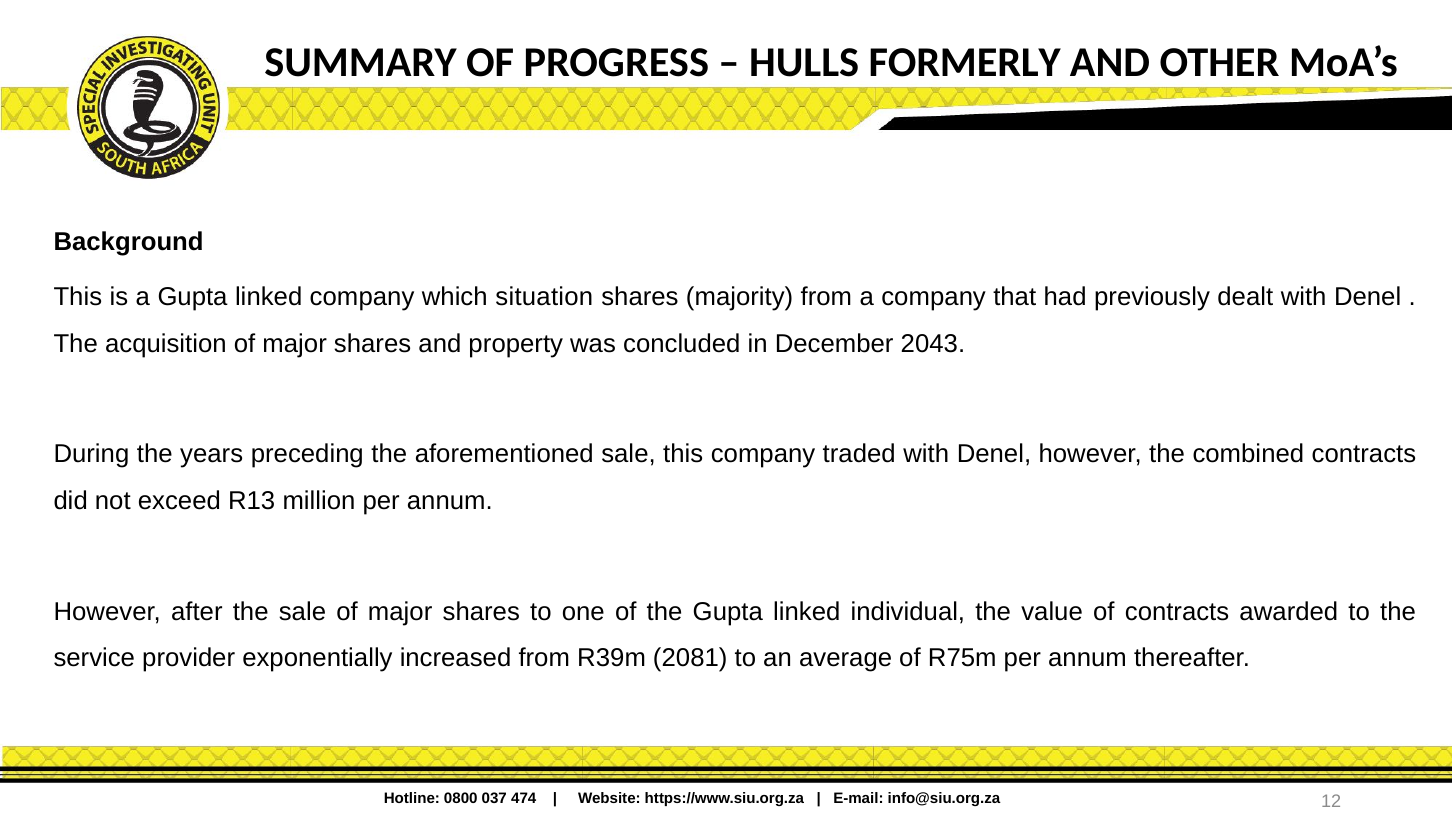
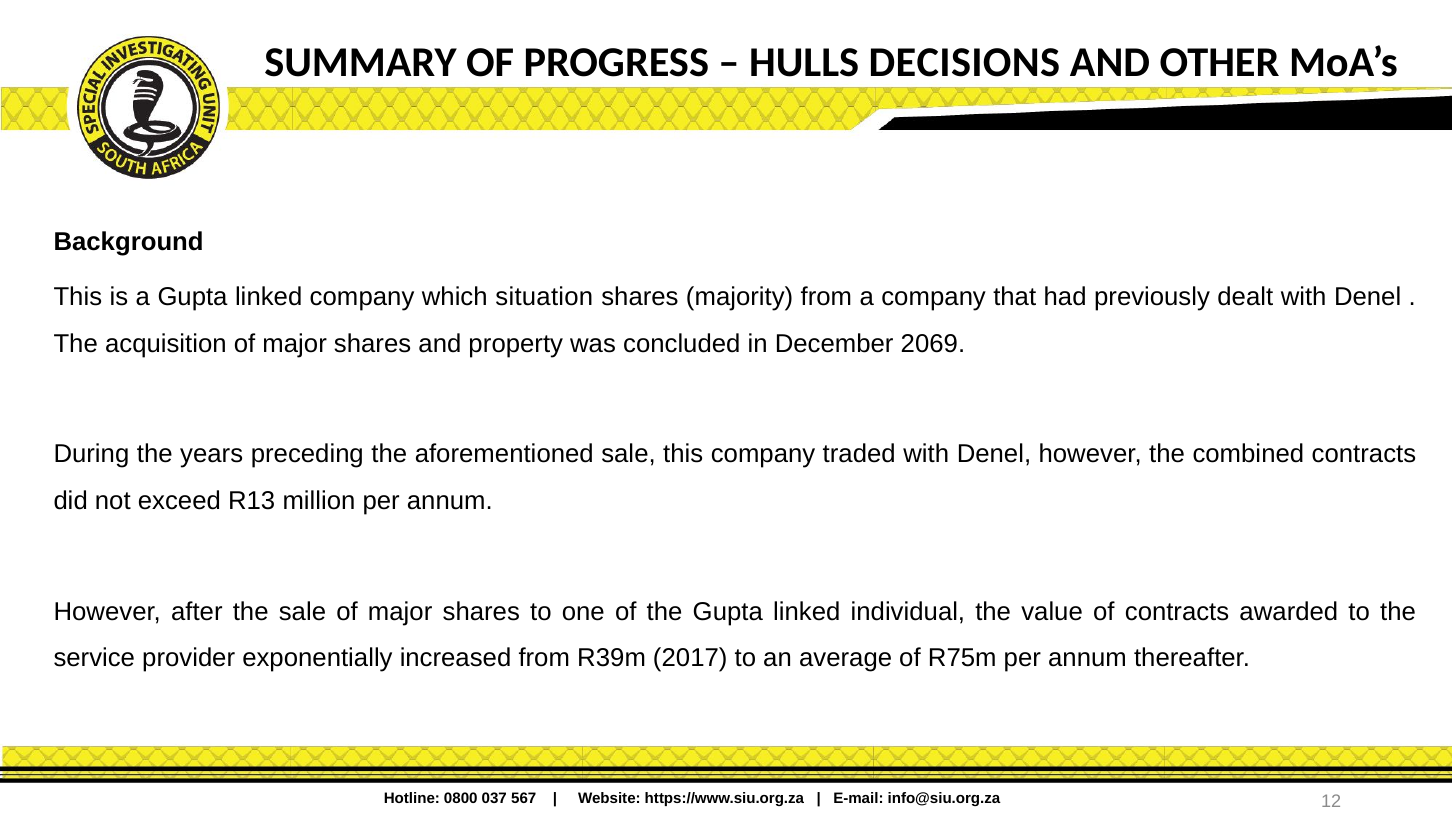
FORMERLY: FORMERLY -> DECISIONS
2043: 2043 -> 2069
2081: 2081 -> 2017
474: 474 -> 567
